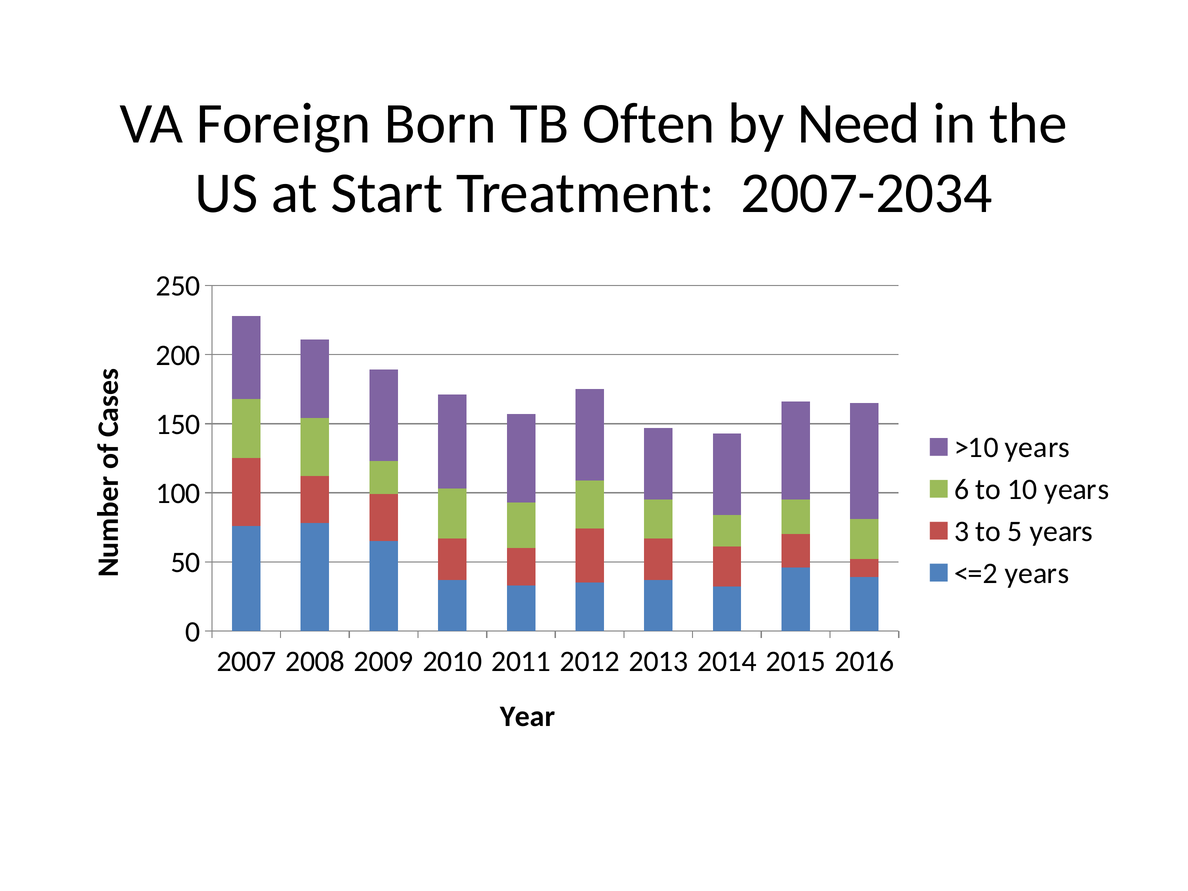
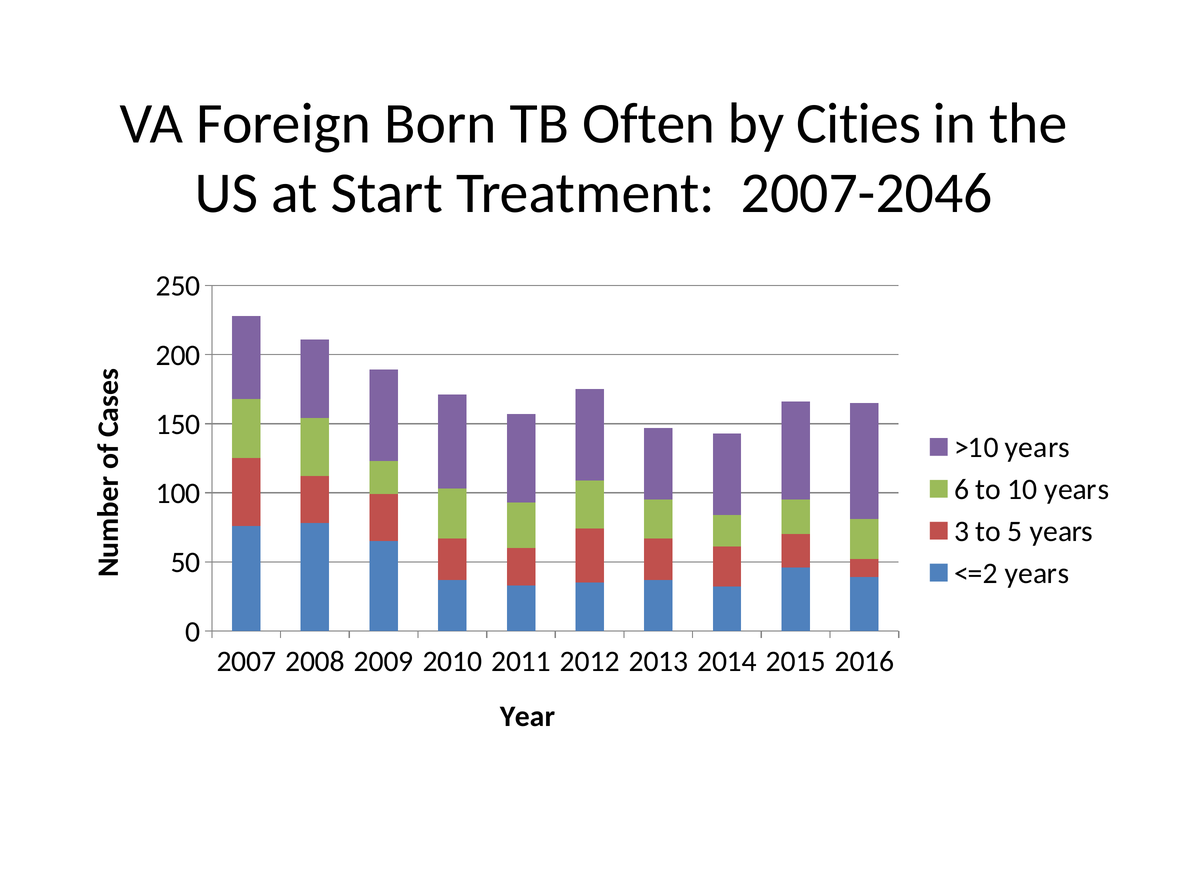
Need: Need -> Cities
2007-2034: 2007-2034 -> 2007-2046
